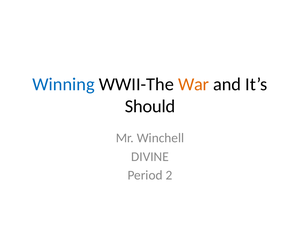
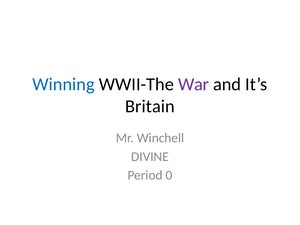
War colour: orange -> purple
Should: Should -> Britain
2: 2 -> 0
